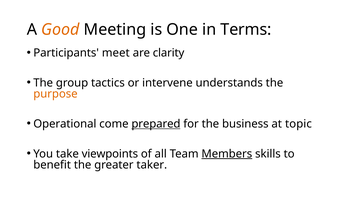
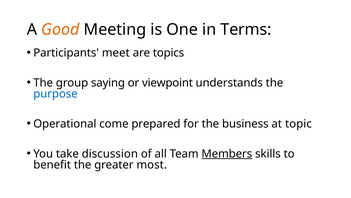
clarity: clarity -> topics
tactics: tactics -> saying
intervene: intervene -> viewpoint
purpose colour: orange -> blue
prepared underline: present -> none
viewpoints: viewpoints -> discussion
taker: taker -> most
